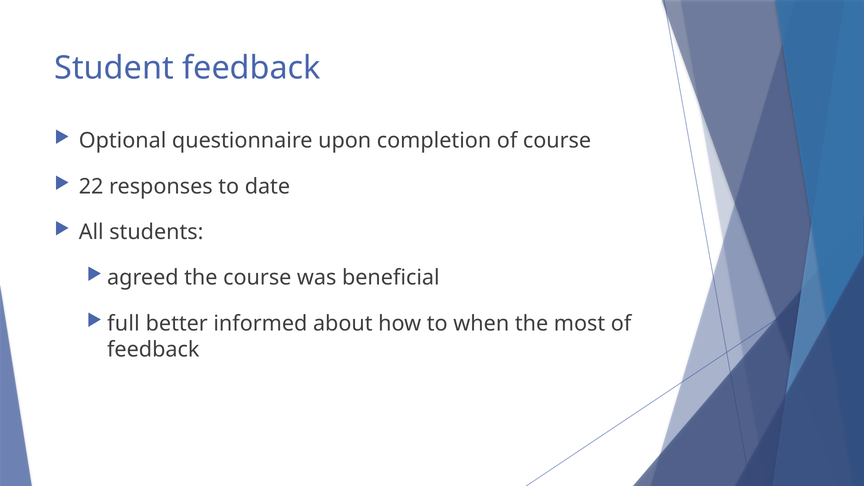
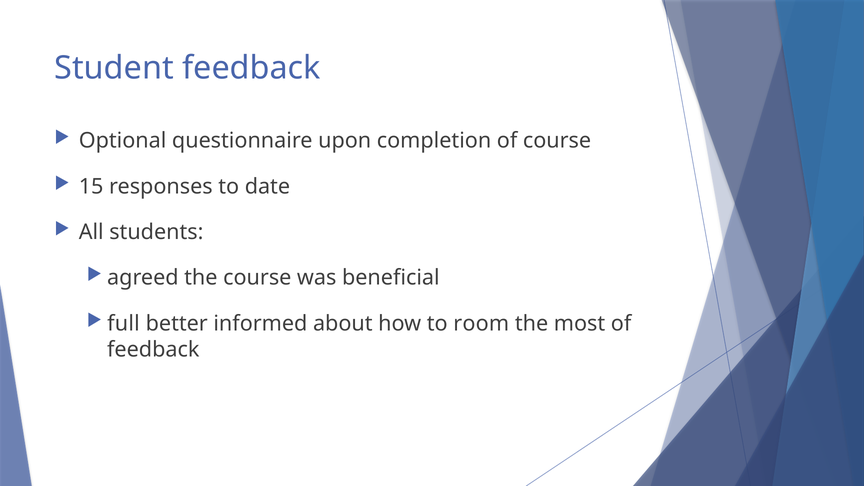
22: 22 -> 15
when: when -> room
